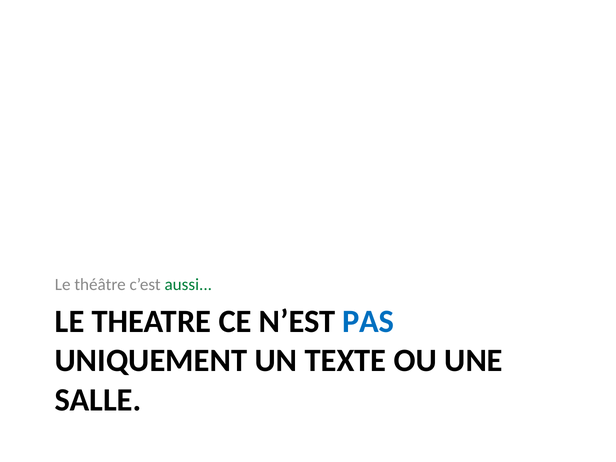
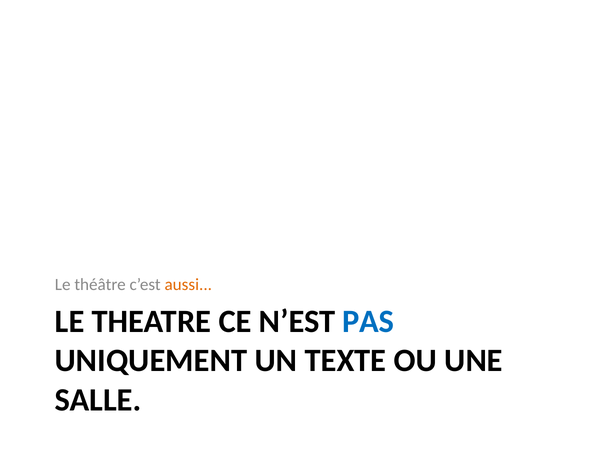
aussi colour: green -> orange
